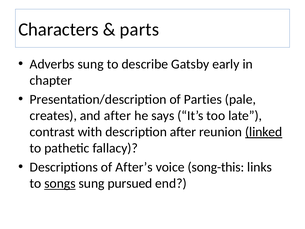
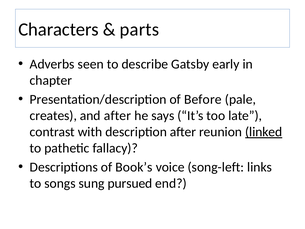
Adverbs sung: sung -> seen
Parties: Parties -> Before
After’s: After’s -> Book’s
song-this: song-this -> song-left
songs underline: present -> none
